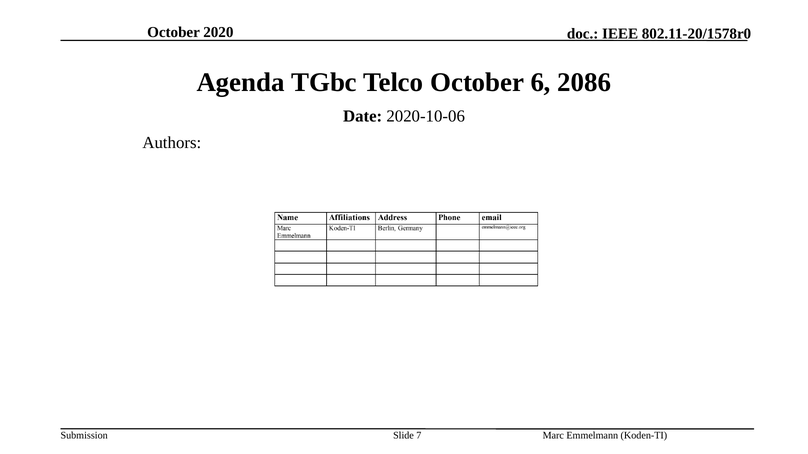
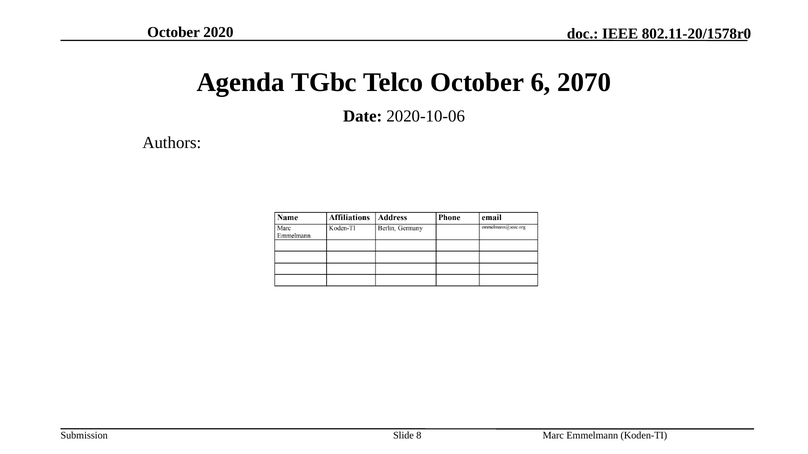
2086: 2086 -> 2070
7: 7 -> 8
